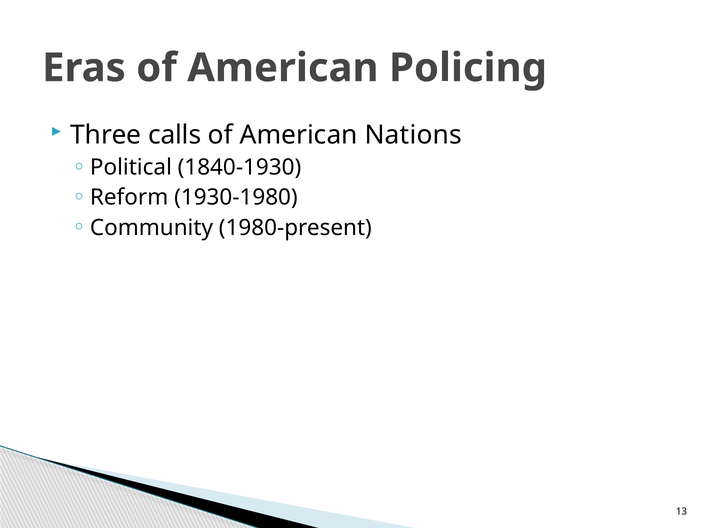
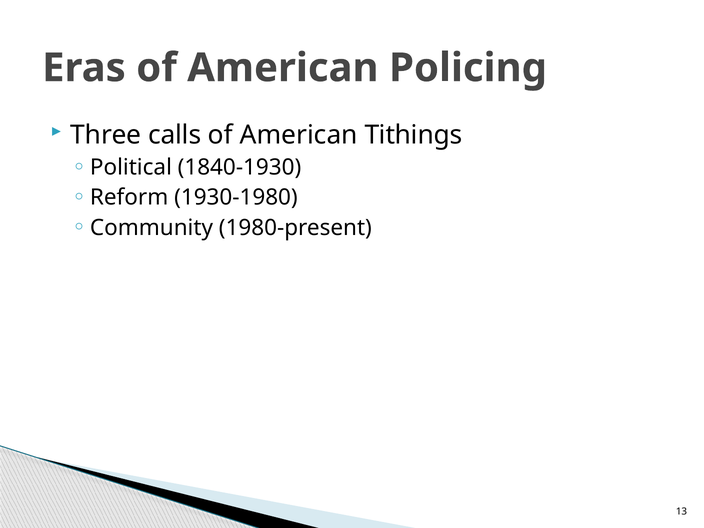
Nations: Nations -> Tithings
